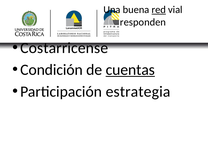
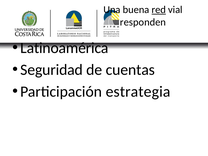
Costarricense: Costarricense -> Latinoamérica
Condición: Condición -> Seguridad
cuentas underline: present -> none
